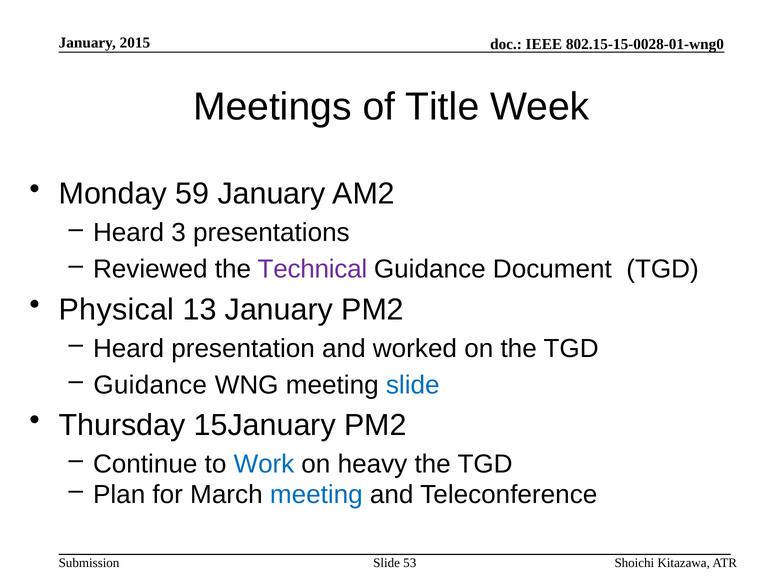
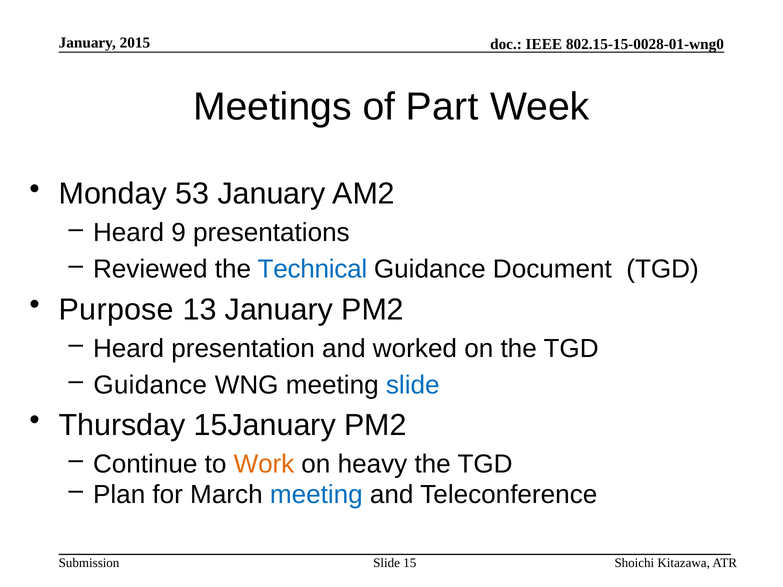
Title: Title -> Part
59: 59 -> 53
3: 3 -> 9
Technical colour: purple -> blue
Physical: Physical -> Purpose
Work colour: blue -> orange
53: 53 -> 15
